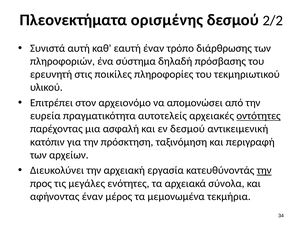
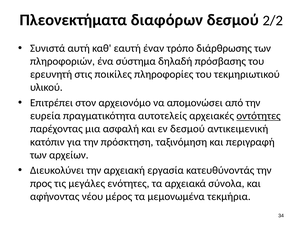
ορισμένης: ορισμένης -> διαφόρων
την at (264, 171) underline: present -> none
αφήνοντας έναν: έναν -> νέου
